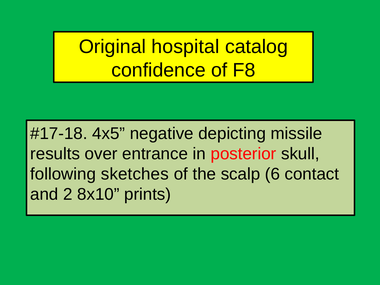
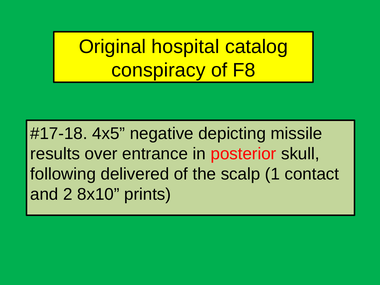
confidence: confidence -> conspiracy
sketches: sketches -> delivered
6: 6 -> 1
